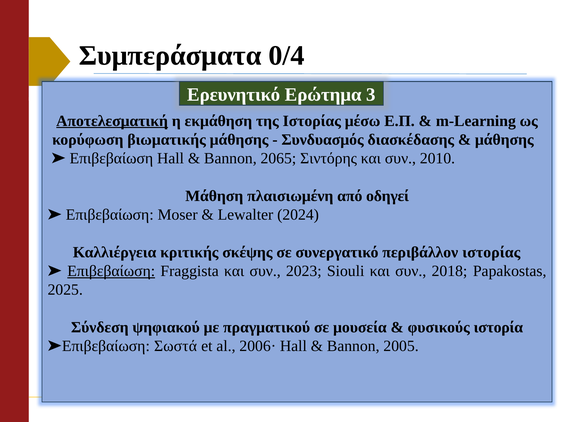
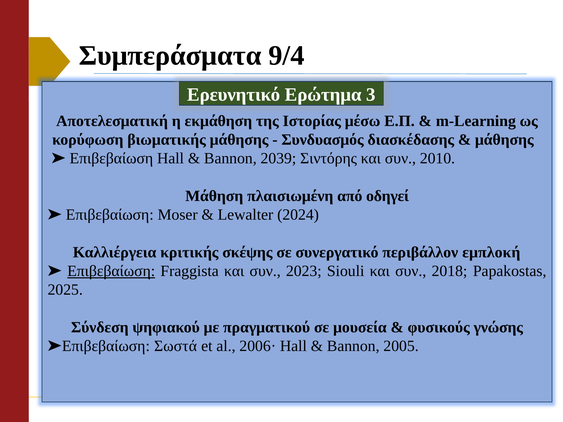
0/4: 0/4 -> 9/4
Αποτελεσματική underline: present -> none
2065: 2065 -> 2039
περιβάλλον ιστορίας: ιστορίας -> εμπλοκή
ιστορία: ιστορία -> γνώσης
